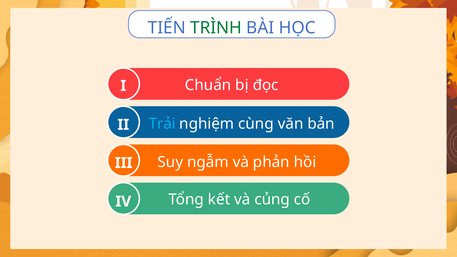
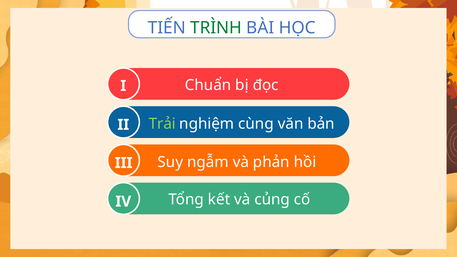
Trải colour: light blue -> light green
